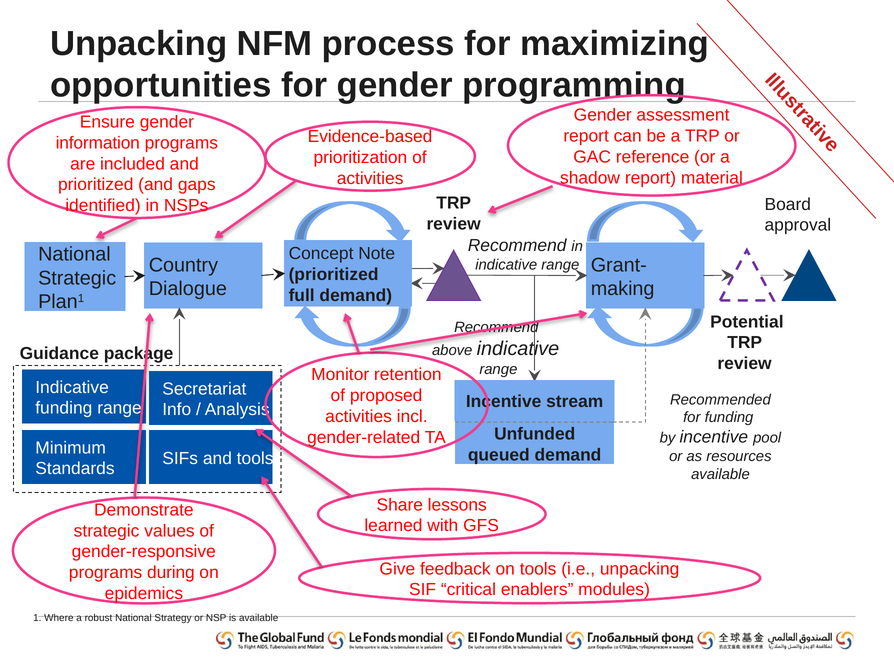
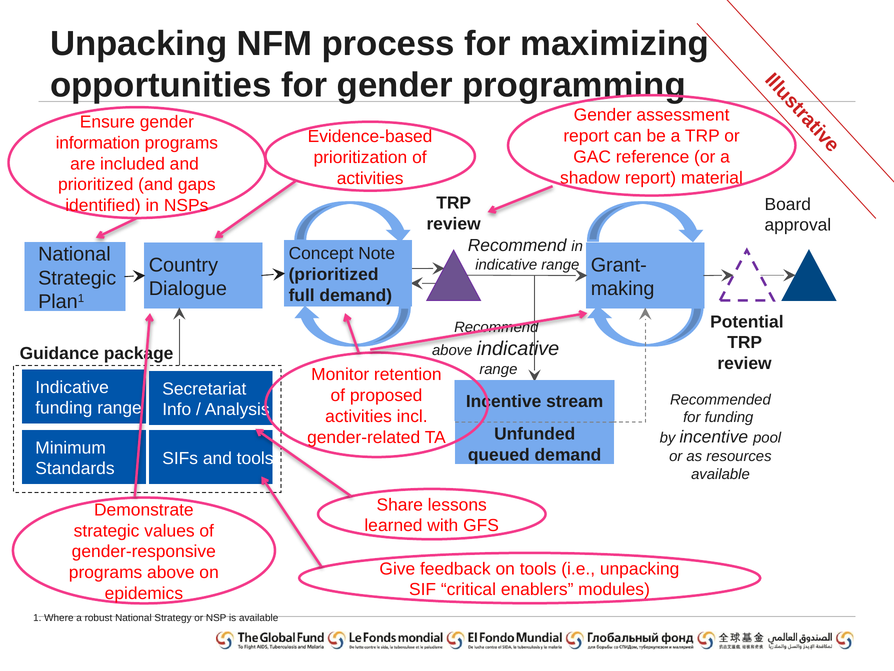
programs during: during -> above
